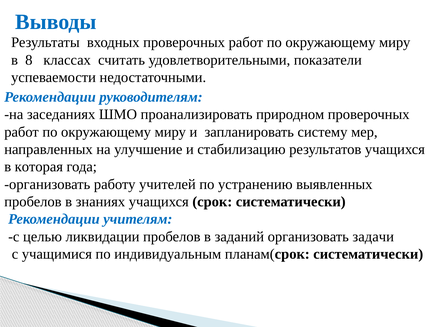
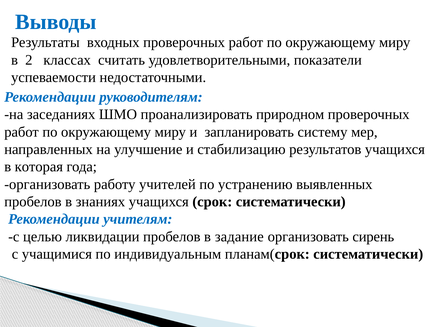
8: 8 -> 2
заданий: заданий -> задание
задачи: задачи -> сирень
